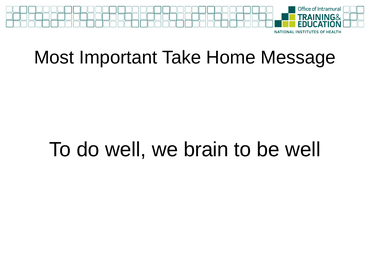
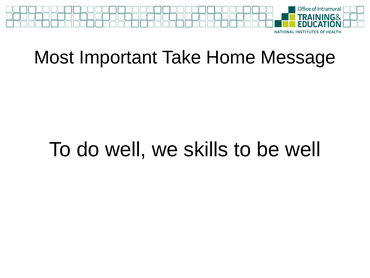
brain: brain -> skills
